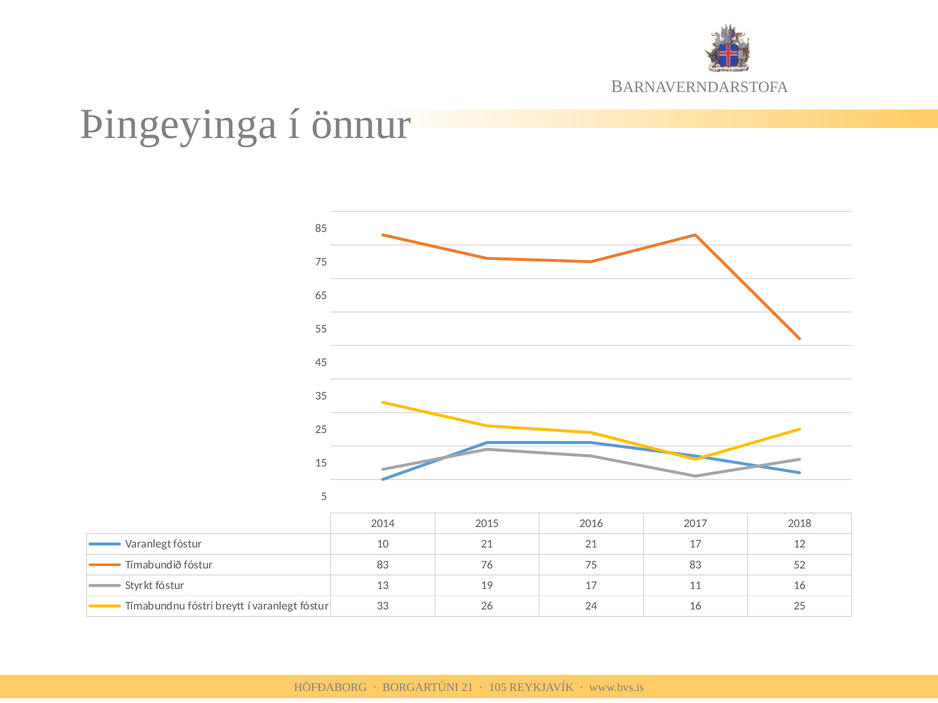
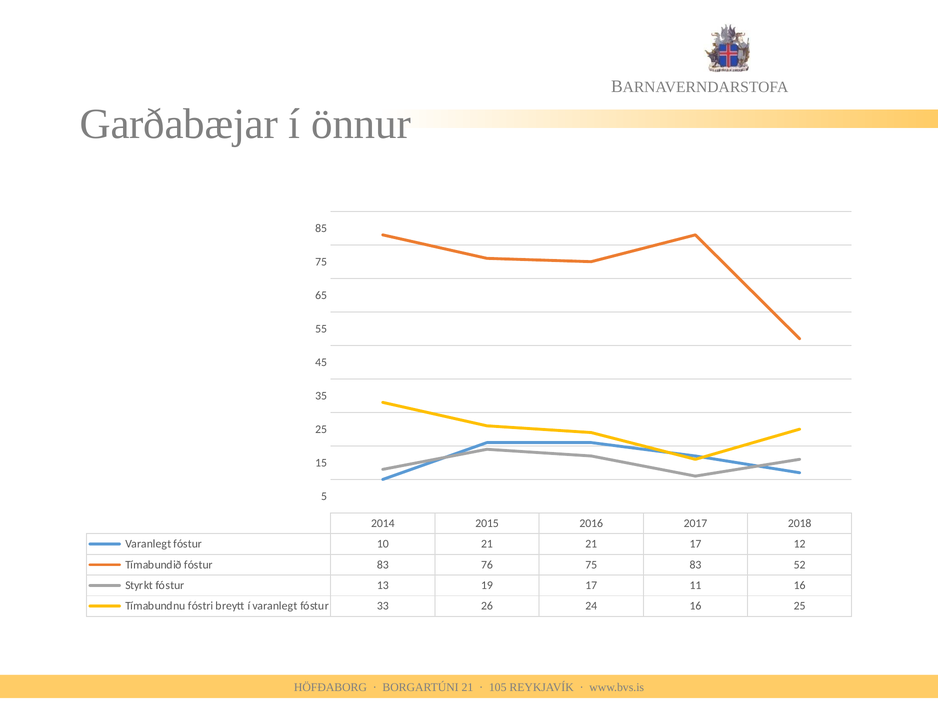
Þingeyinga: Þingeyinga -> Garðabæjar
